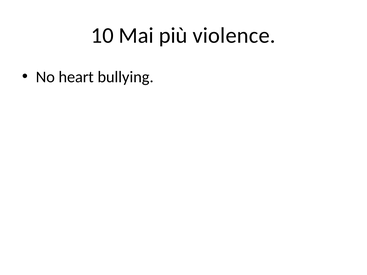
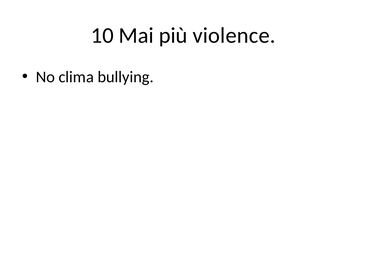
heart: heart -> clima
